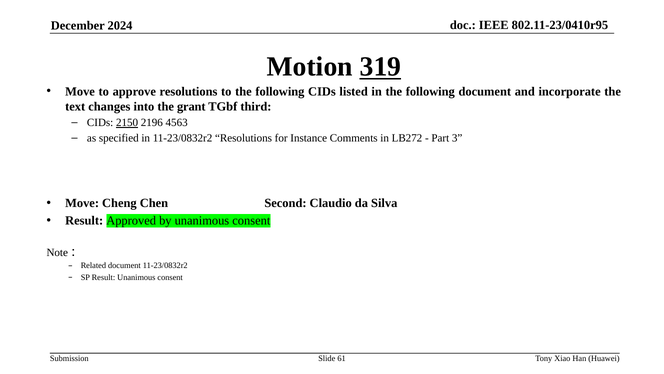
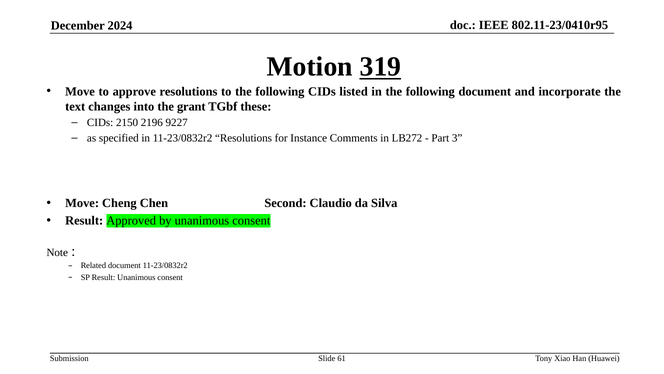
third: third -> these
2150 underline: present -> none
4563: 4563 -> 9227
